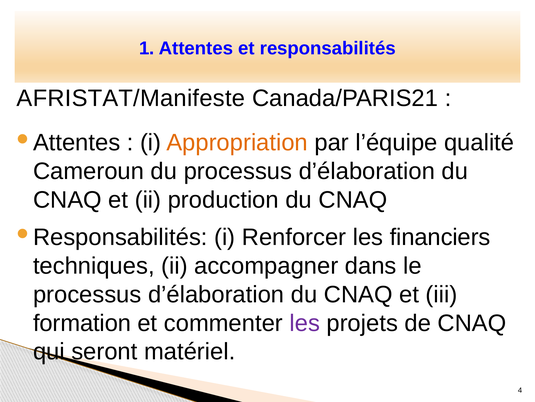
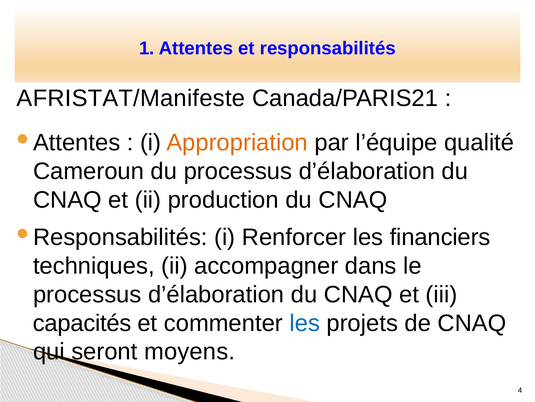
formation: formation -> capacités
les at (305, 323) colour: purple -> blue
matériel: matériel -> moyens
